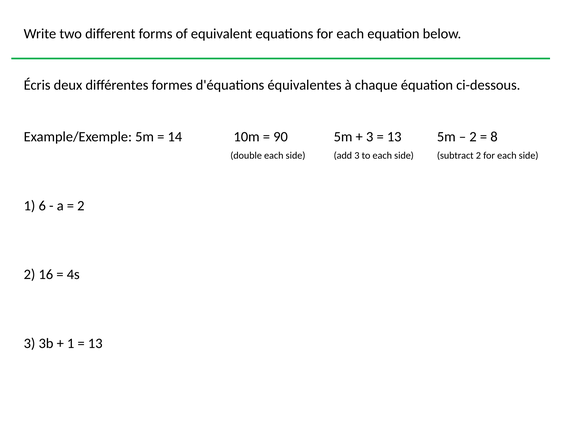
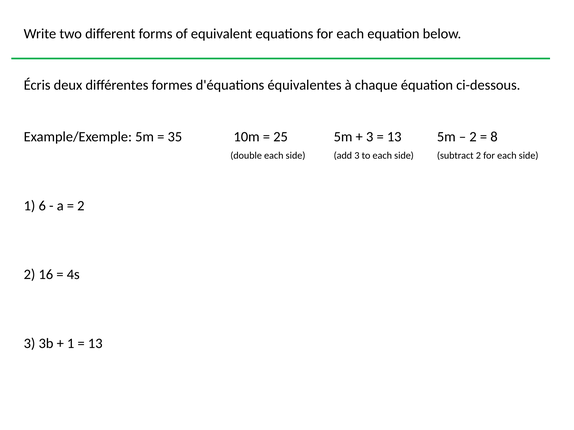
14: 14 -> 35
90: 90 -> 25
